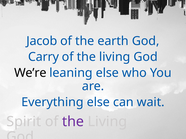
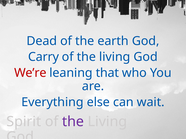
Jacob: Jacob -> Dead
We’re colour: black -> red
leaning else: else -> that
